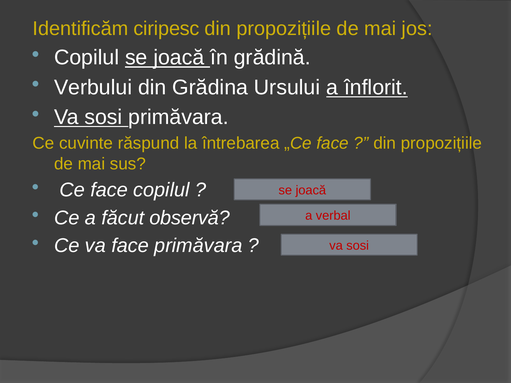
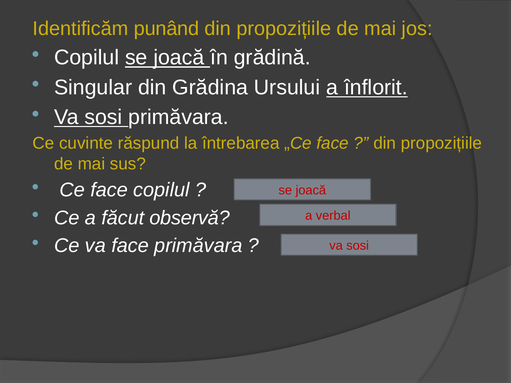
ciripesc: ciripesc -> punând
Verbului: Verbului -> Singular
